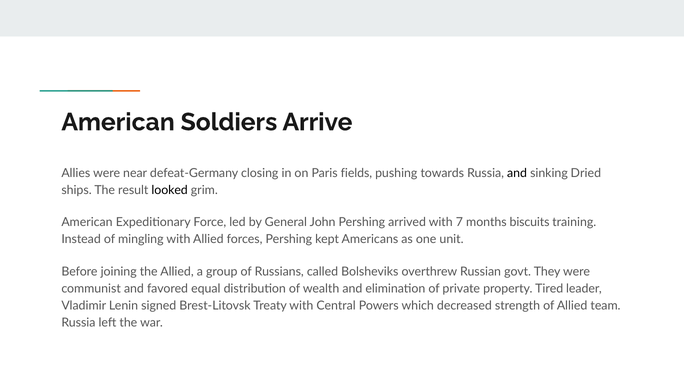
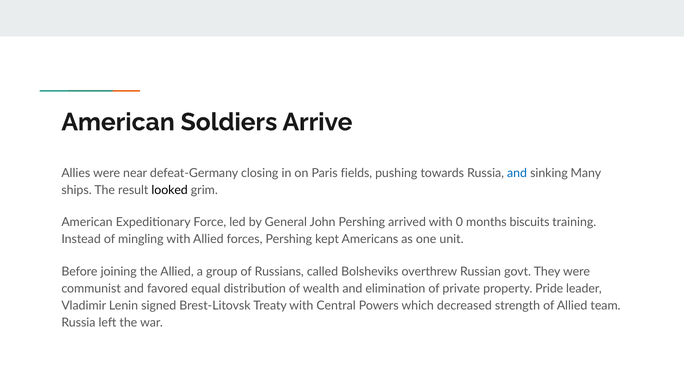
and at (517, 173) colour: black -> blue
Dried: Dried -> Many
7: 7 -> 0
Tired: Tired -> Pride
